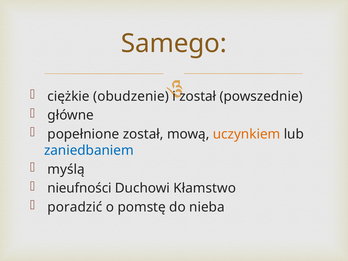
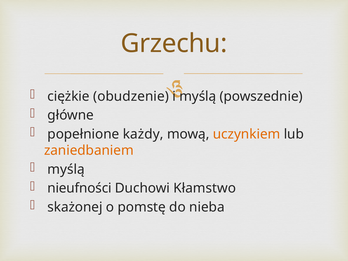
Samego: Samego -> Grzechu
został at (198, 96): został -> myślą
popełnione został: został -> każdy
zaniedbaniem colour: blue -> orange
poradzić: poradzić -> skażonej
